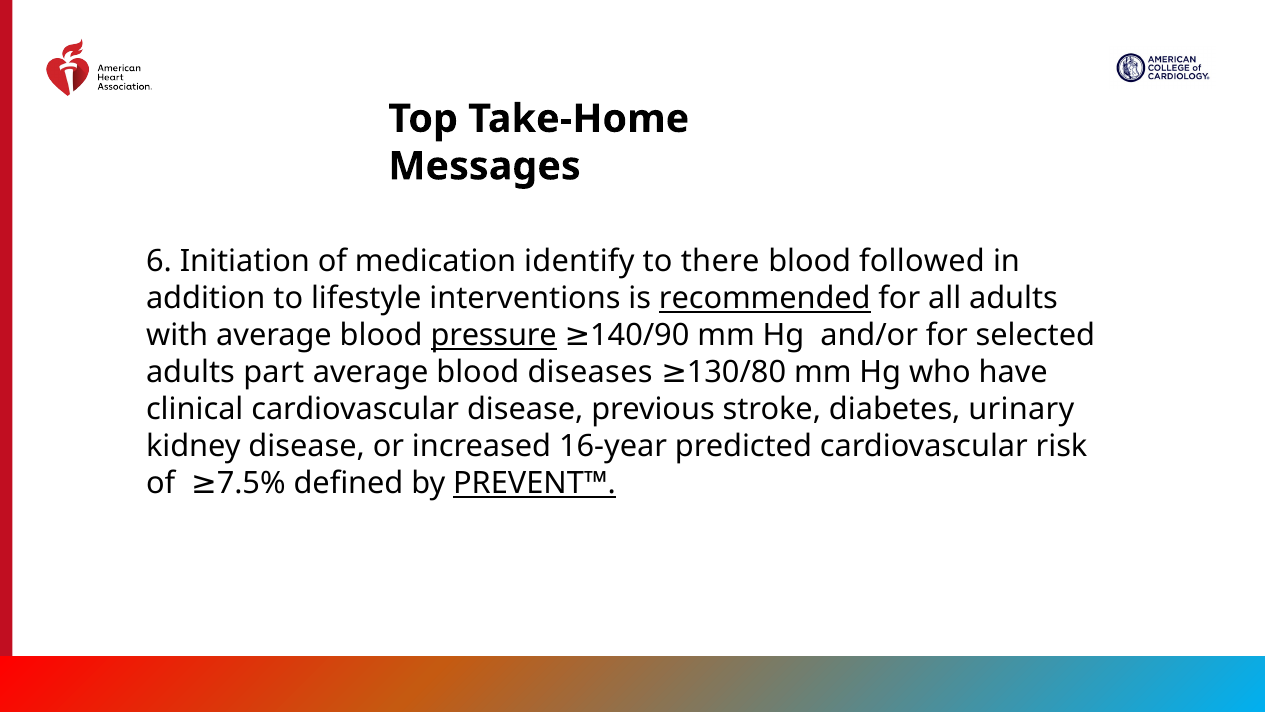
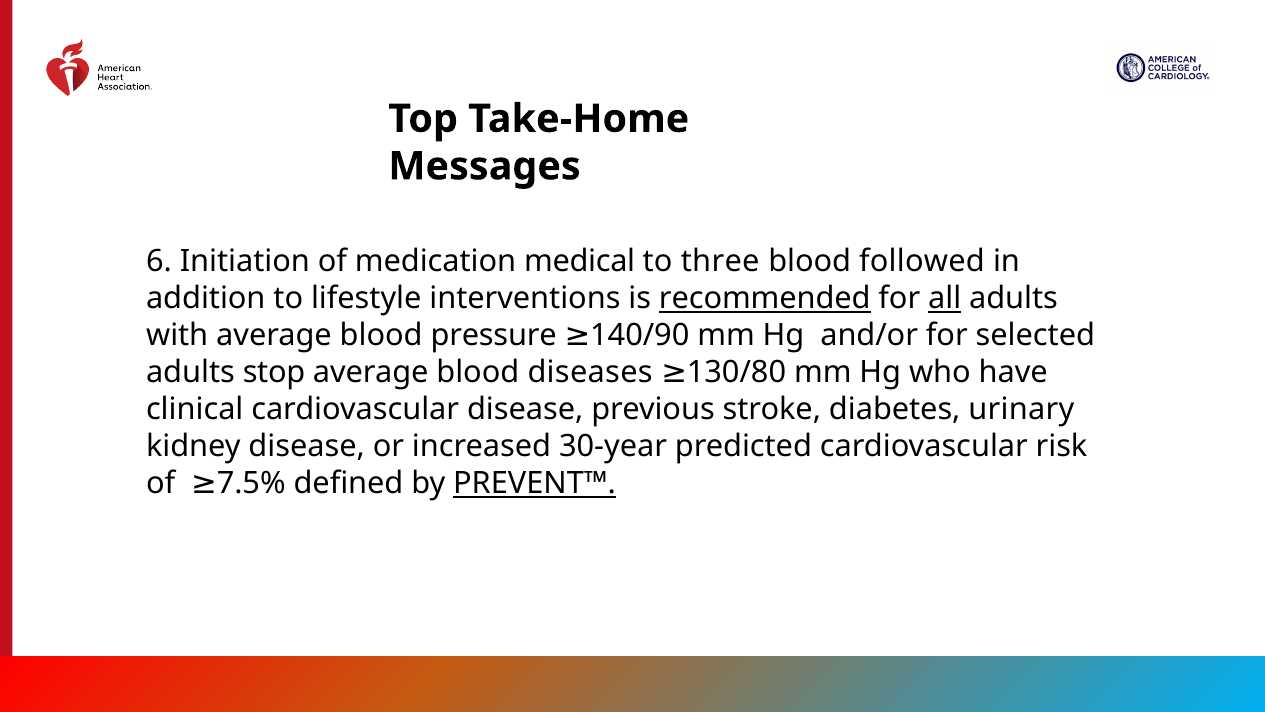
identify: identify -> medical
there: there -> three
all underline: none -> present
pressure underline: present -> none
part: part -> stop
16-year: 16-year -> 30-year
